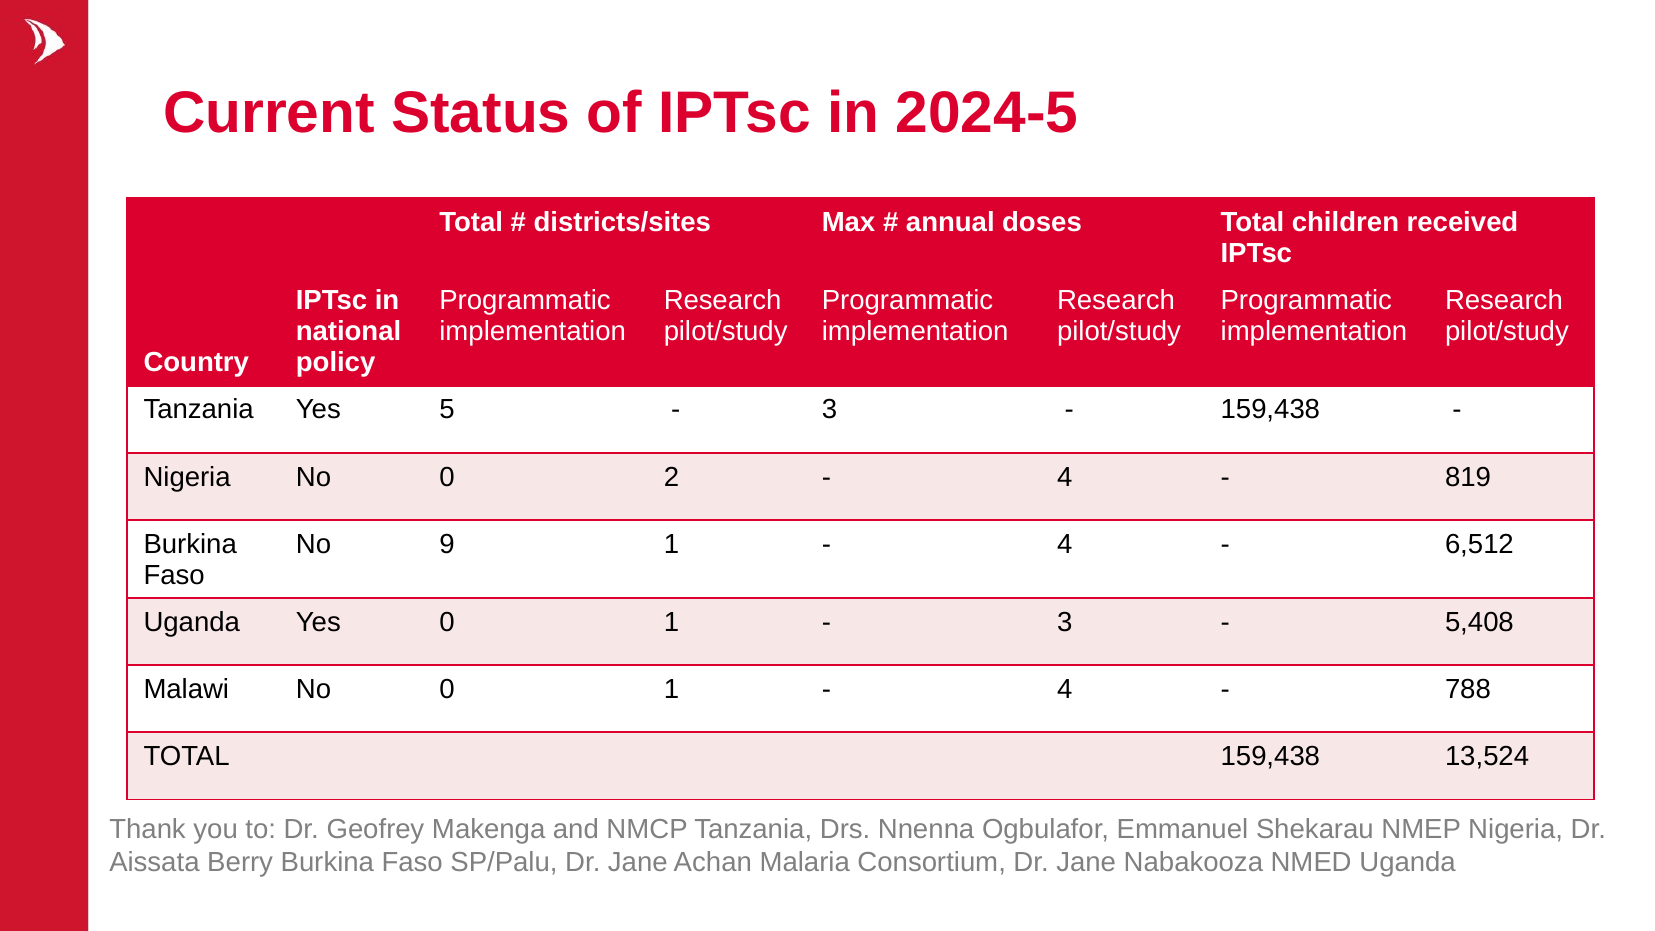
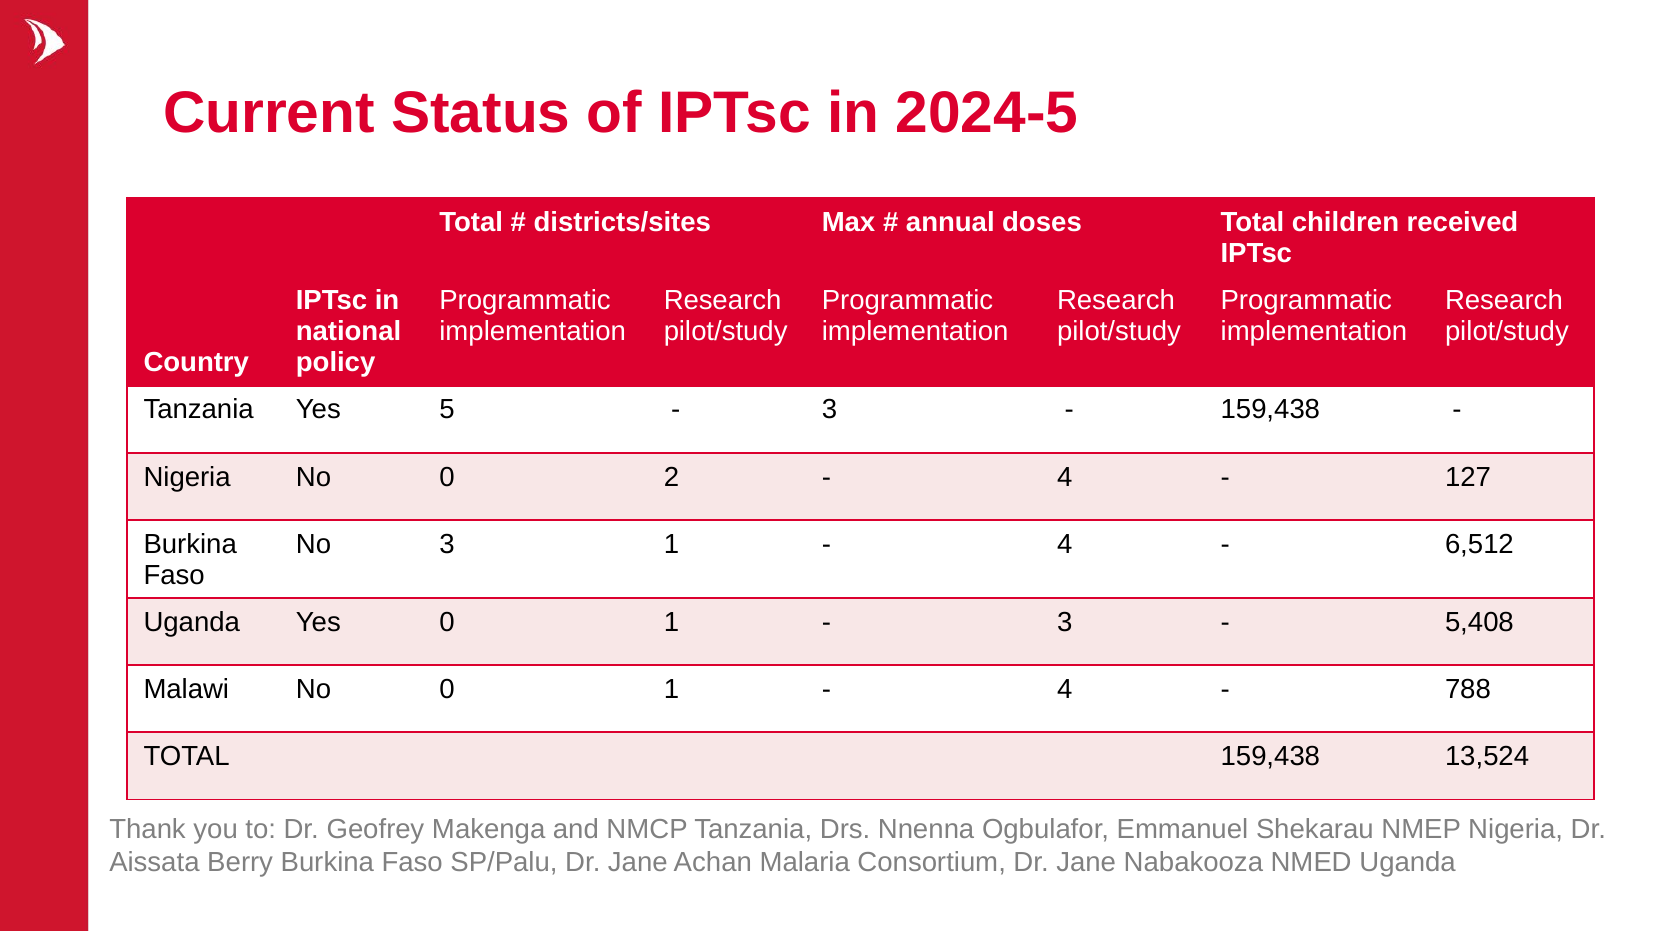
819: 819 -> 127
No 9: 9 -> 3
